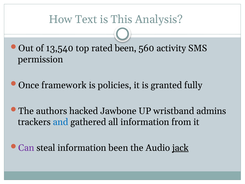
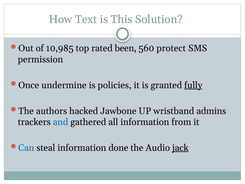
Analysis: Analysis -> Solution
13,540: 13,540 -> 10,985
activity: activity -> protect
framework: framework -> undermine
fully underline: none -> present
Can colour: purple -> blue
information been: been -> done
